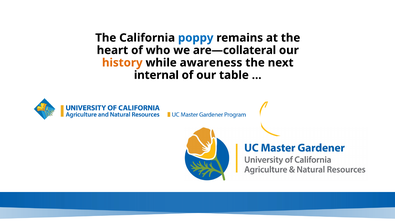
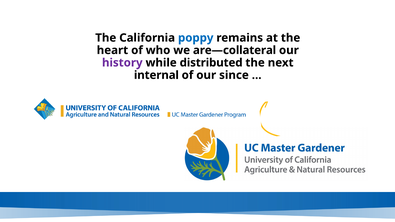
history colour: orange -> purple
awareness: awareness -> distributed
table: table -> since
